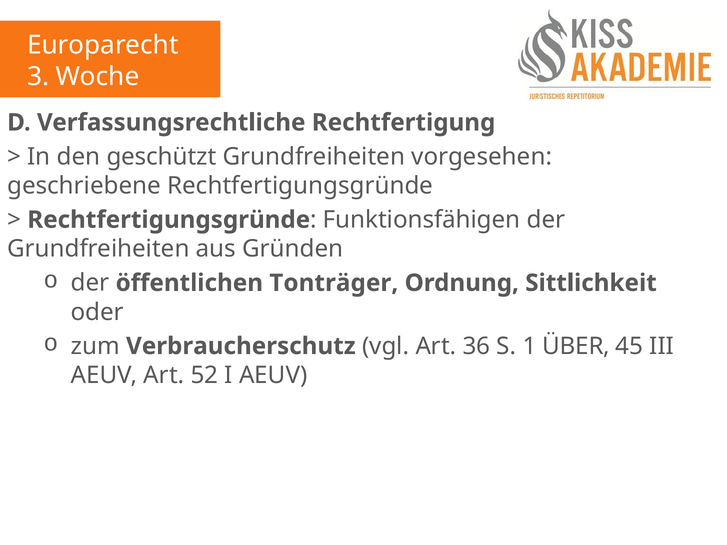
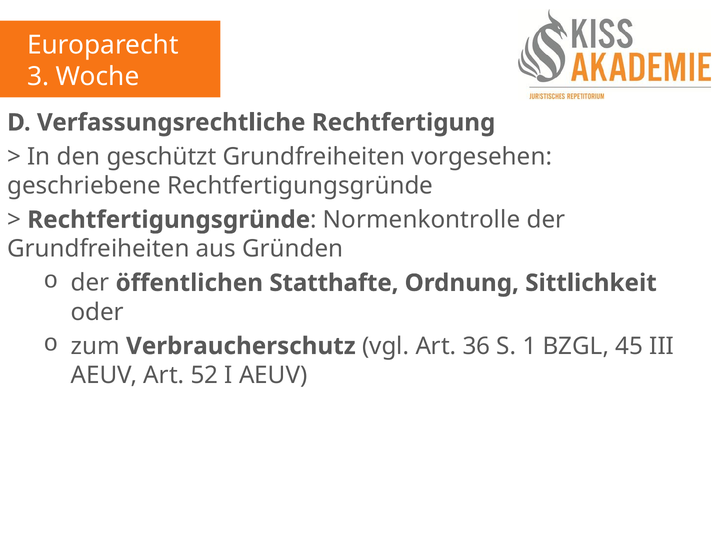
Funktionsfähigen: Funktionsfähigen -> Normenkontrolle
Tonträger: Tonträger -> Statthafte
ÜBER: ÜBER -> BZGL
